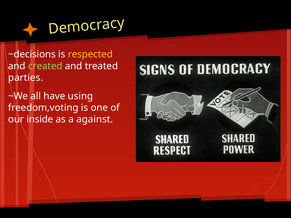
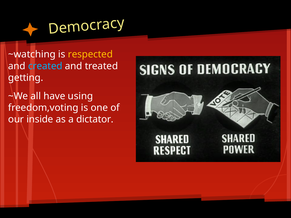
~decisions: ~decisions -> ~watching
created colour: light green -> light blue
parties: parties -> getting
against: against -> dictator
